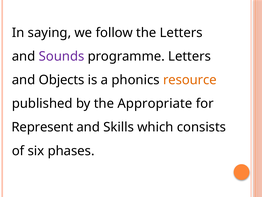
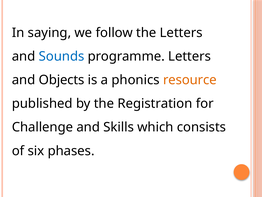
Sounds colour: purple -> blue
Appropriate: Appropriate -> Registration
Represent: Represent -> Challenge
